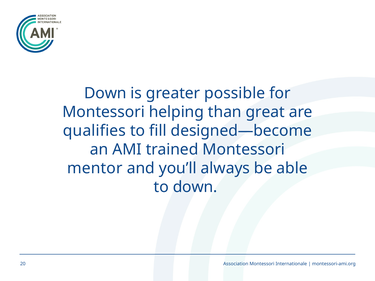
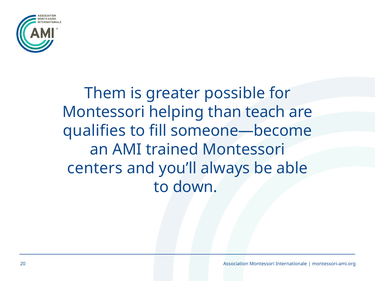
Down at (105, 93): Down -> Them
great: great -> teach
designed—become: designed—become -> someone—become
mentor: mentor -> centers
